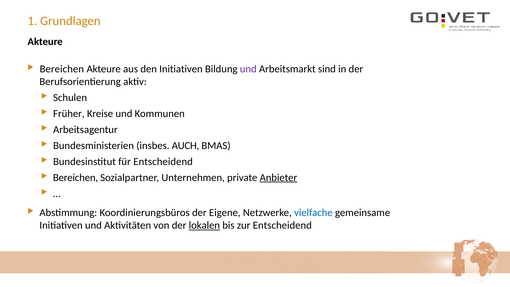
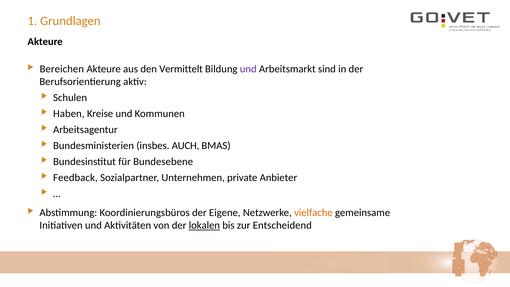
den Initiativen: Initiativen -> Vermittelt
Früher: Früher -> Haben
für Entscheidend: Entscheidend -> Bundesebene
Bereichen at (76, 177): Bereichen -> Feedback
Anbieter underline: present -> none
vielfache colour: blue -> orange
